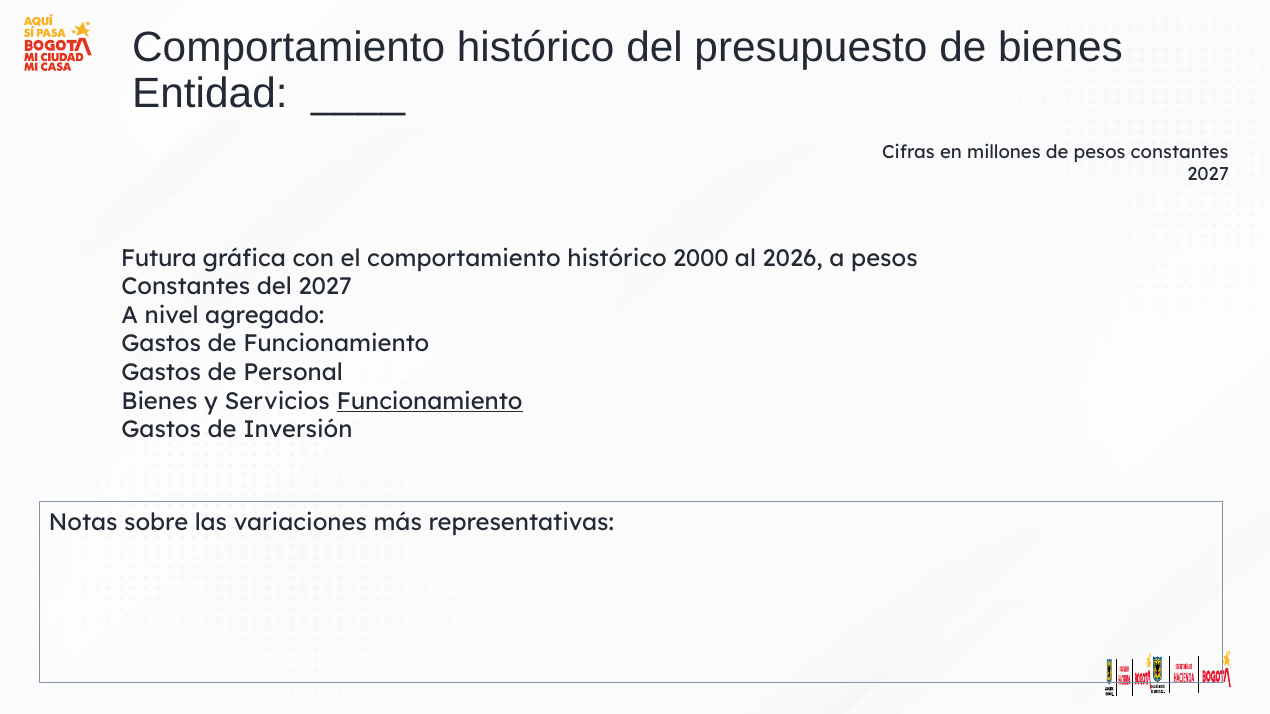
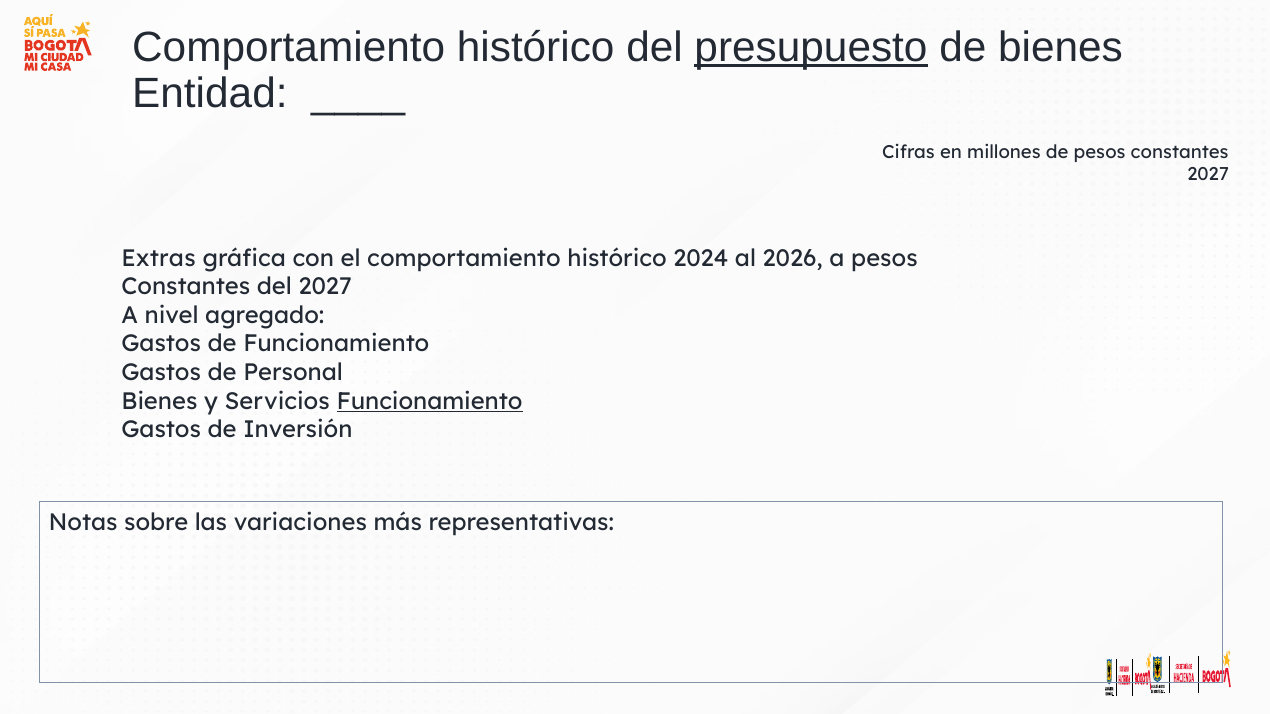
presupuesto underline: none -> present
Futura: Futura -> Extras
2000: 2000 -> 2024
